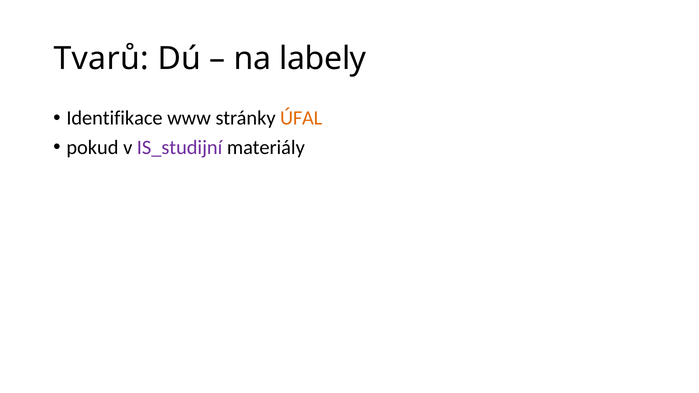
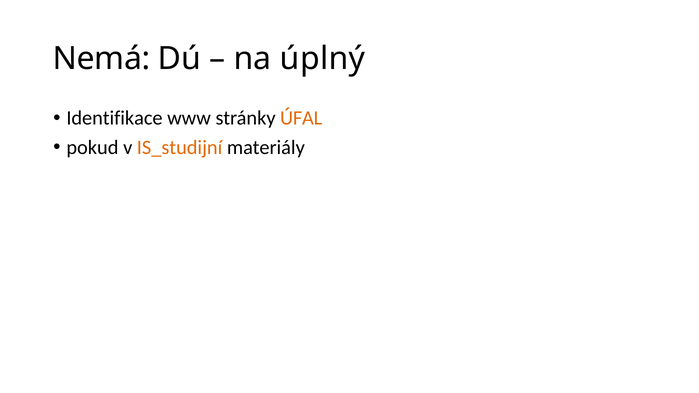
Tvarů: Tvarů -> Nemá
labely: labely -> úplný
IS_studijní colour: purple -> orange
